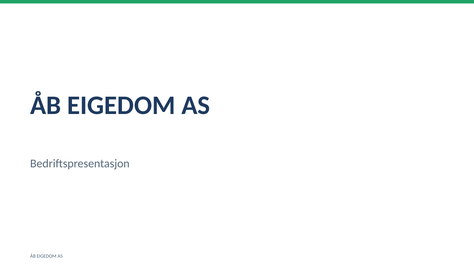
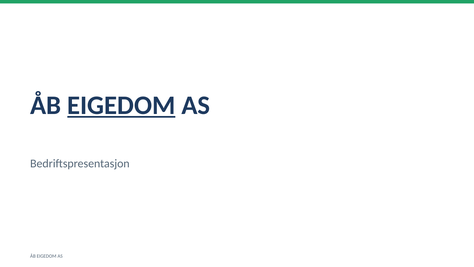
EIGEDOM at (121, 105) underline: none -> present
